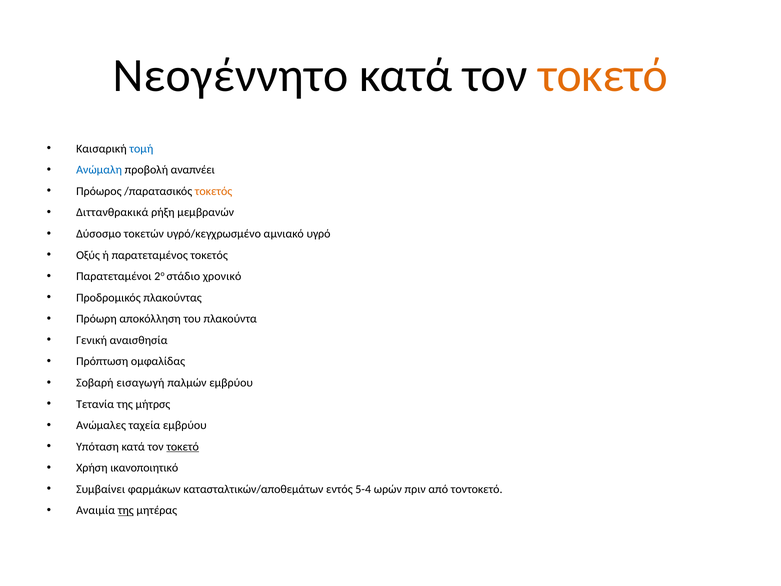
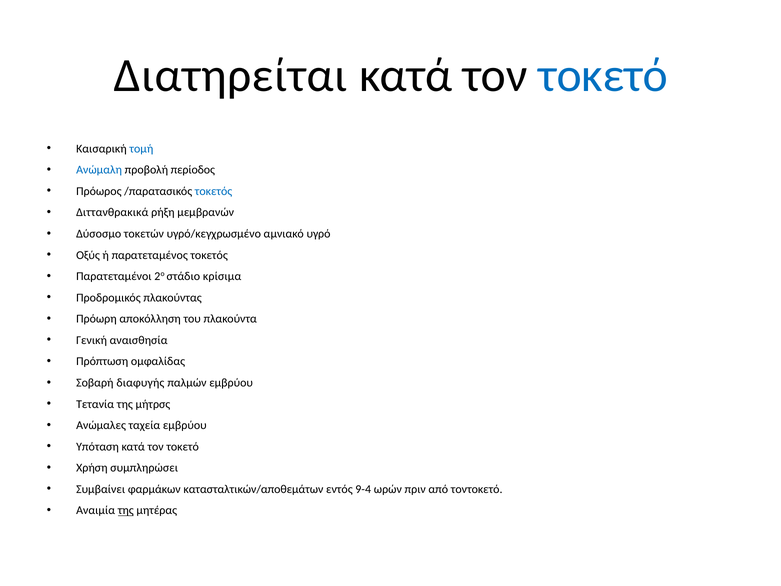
Νεογέννητο: Νεογέννητο -> Διατηρείται
τοκετό at (603, 76) colour: orange -> blue
αναπνέει: αναπνέει -> περίοδος
τοκετός at (214, 191) colour: orange -> blue
χρονικό: χρονικό -> κρίσιμα
εισαγωγή: εισαγωγή -> διαφυγής
τοκετό at (183, 446) underline: present -> none
ικανοποιητικό: ικανοποιητικό -> συμπληρώσει
5-4: 5-4 -> 9-4
